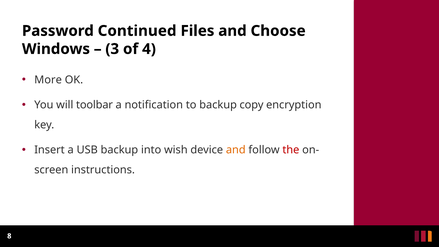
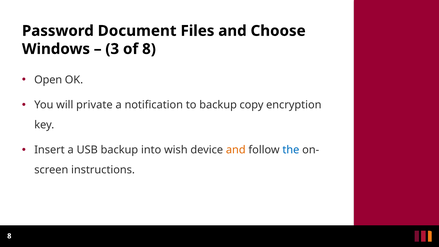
Continued: Continued -> Document
of 4: 4 -> 8
More: More -> Open
toolbar: toolbar -> private
the colour: red -> blue
